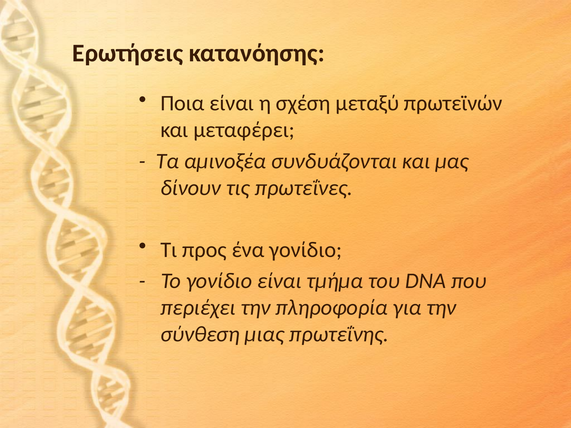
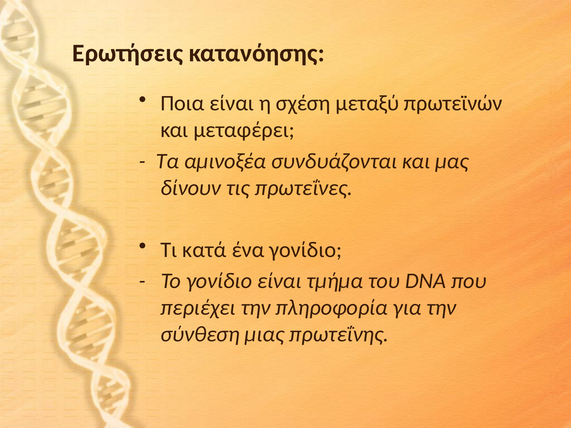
προς: προς -> κατά
